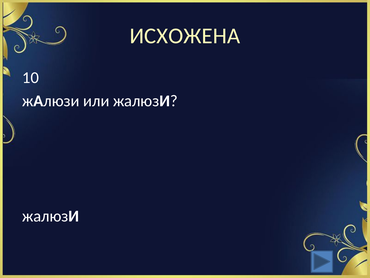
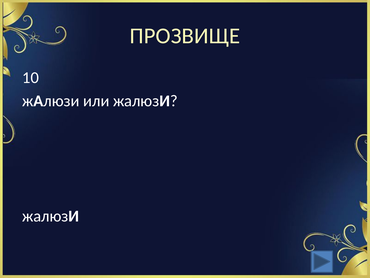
ИСХОЖЕНА: ИСХОЖЕНА -> ПРОЗВИЩЕ
